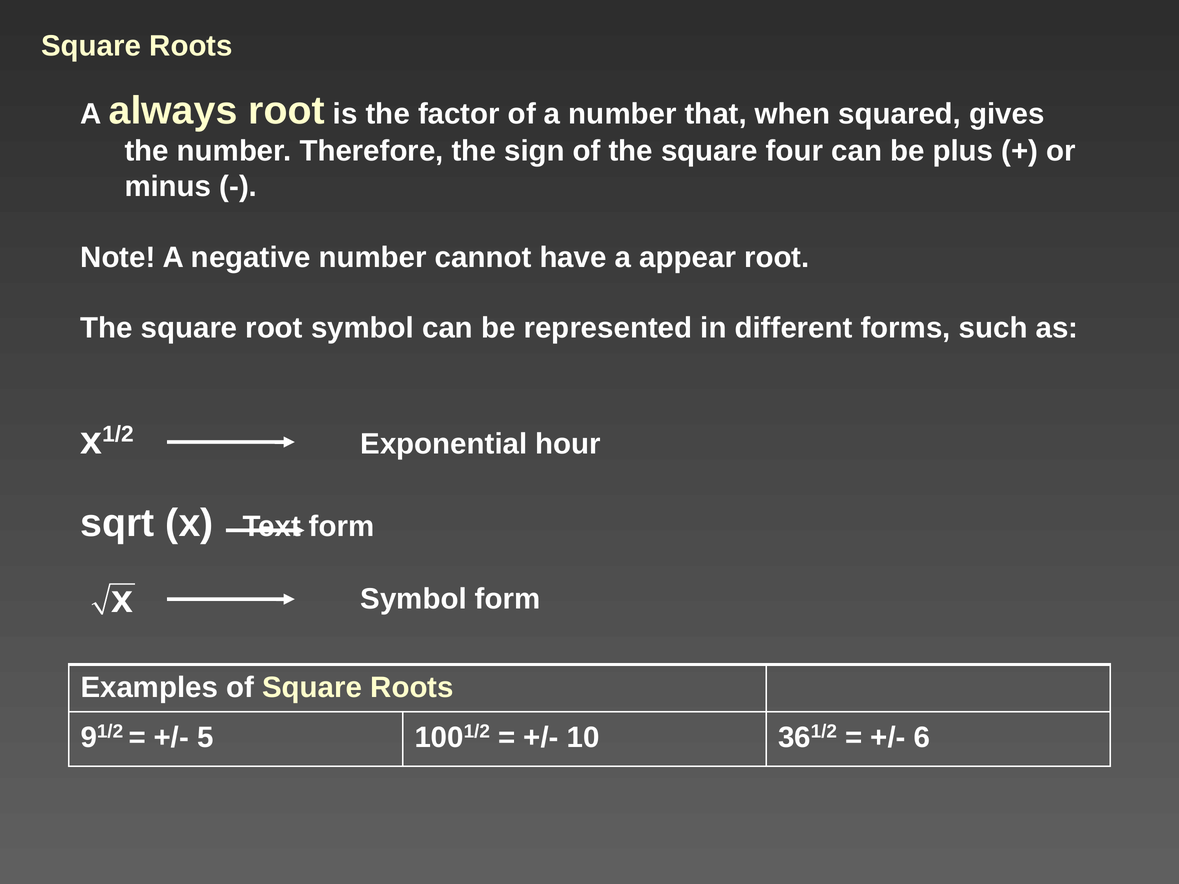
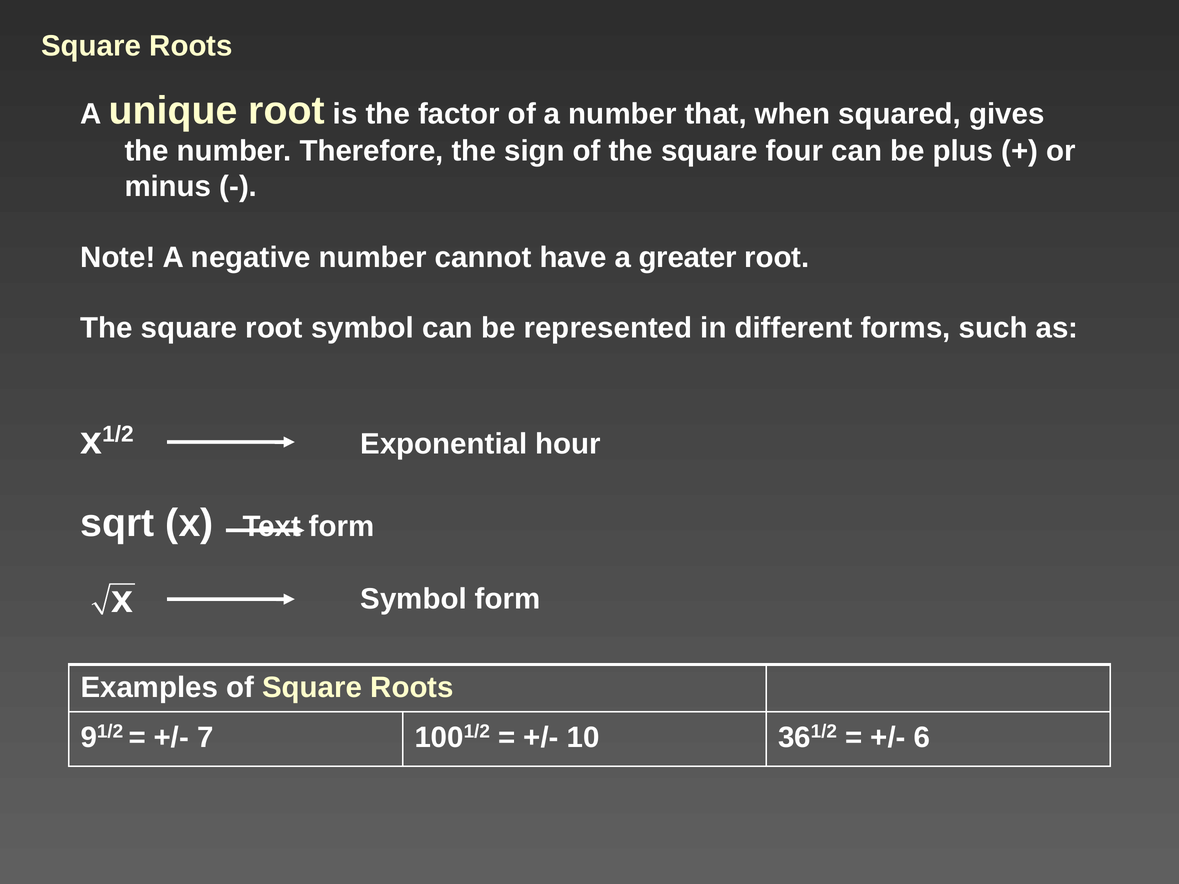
always: always -> unique
appear: appear -> greater
5: 5 -> 7
